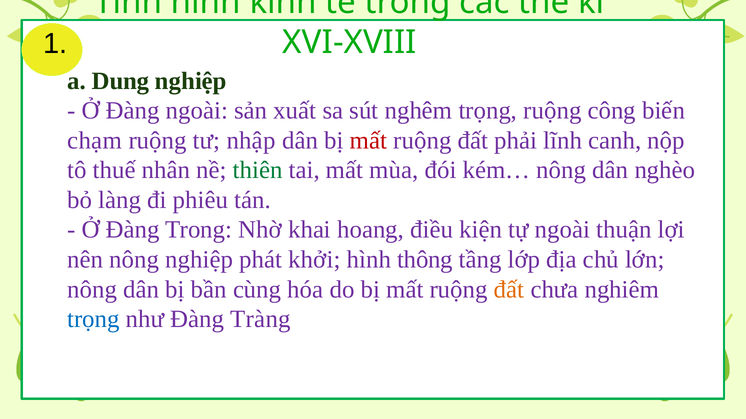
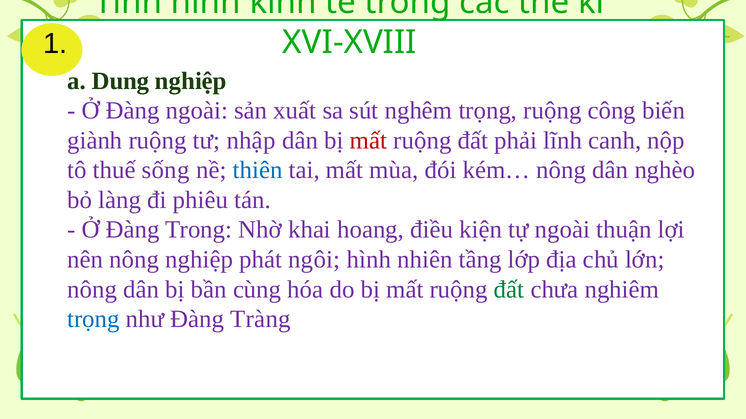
chạm: chạm -> giành
nhân: nhân -> sống
thiên colour: green -> blue
khởi: khởi -> ngôi
thông: thông -> nhiên
đất at (509, 290) colour: orange -> green
